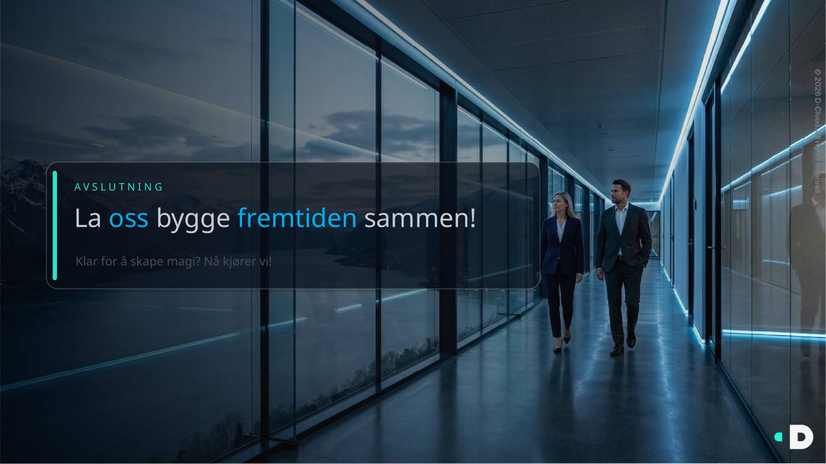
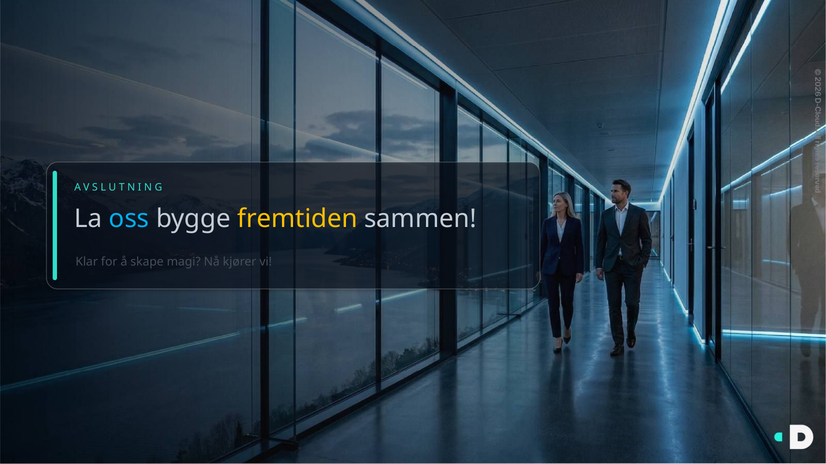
fremtiden colour: light blue -> yellow
